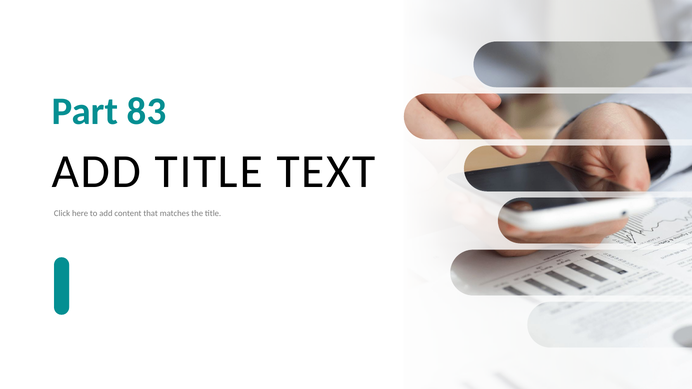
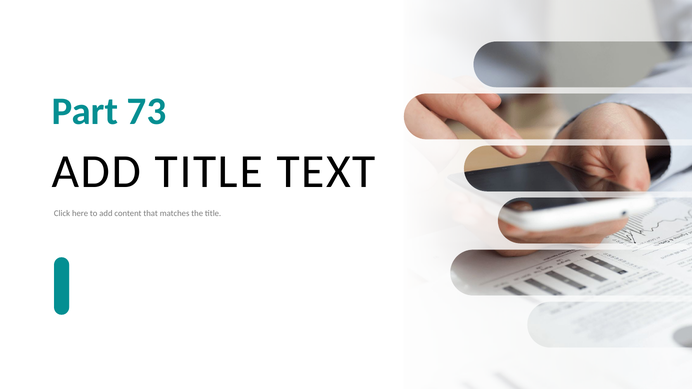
83: 83 -> 73
